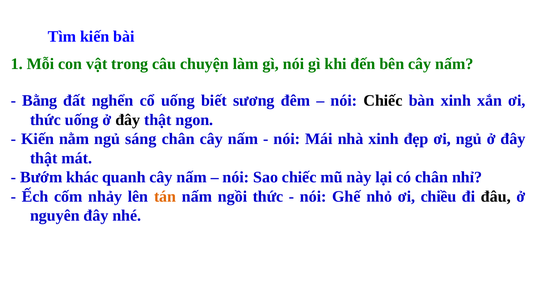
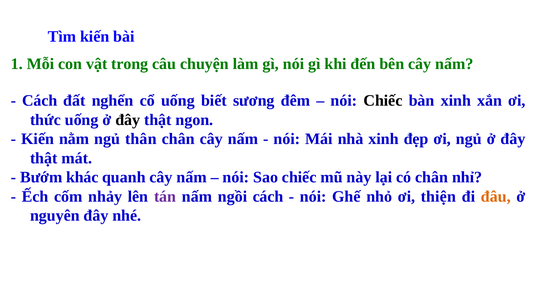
Bằng at (40, 101): Bằng -> Cách
sáng: sáng -> thân
tán colour: orange -> purple
ngồi thức: thức -> cách
chiều: chiều -> thiện
đâu colour: black -> orange
